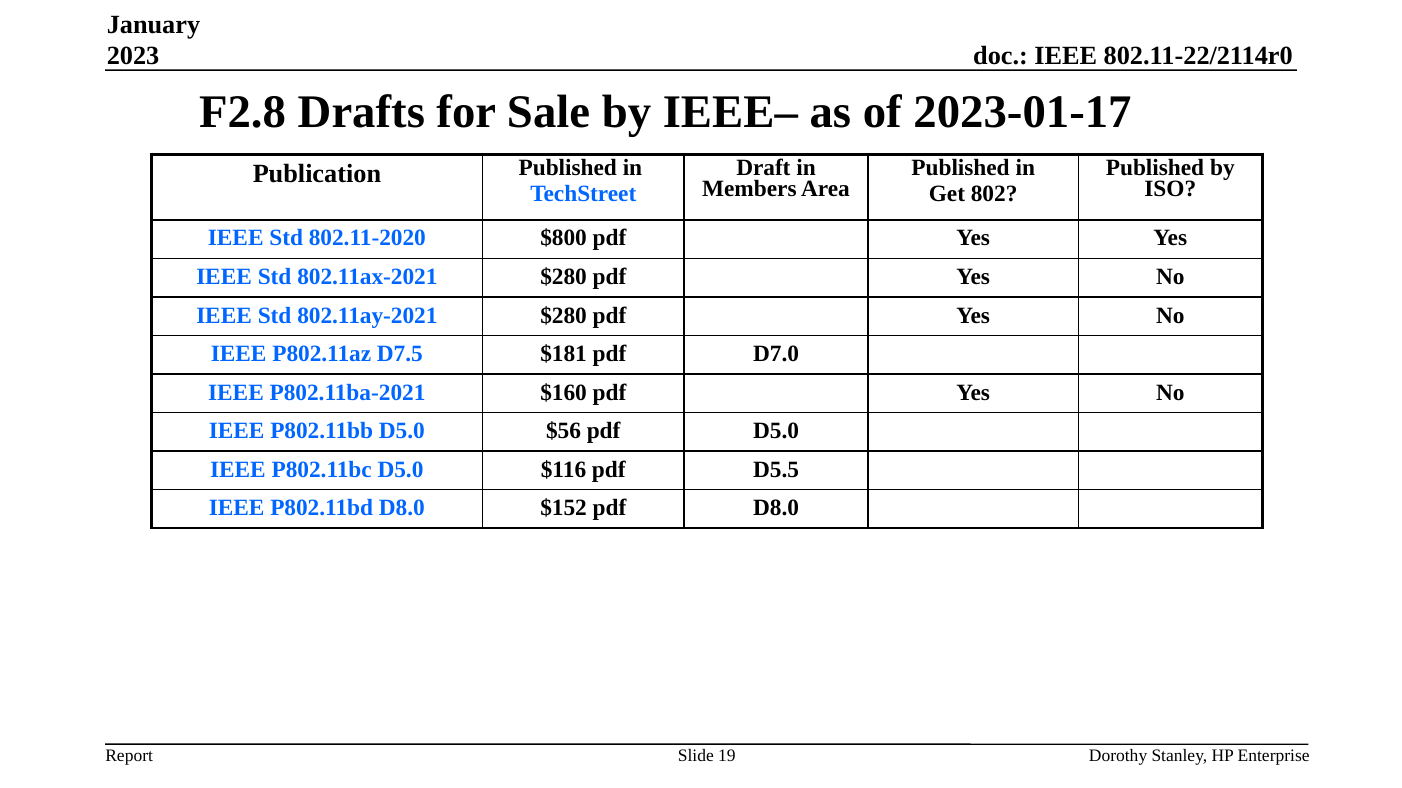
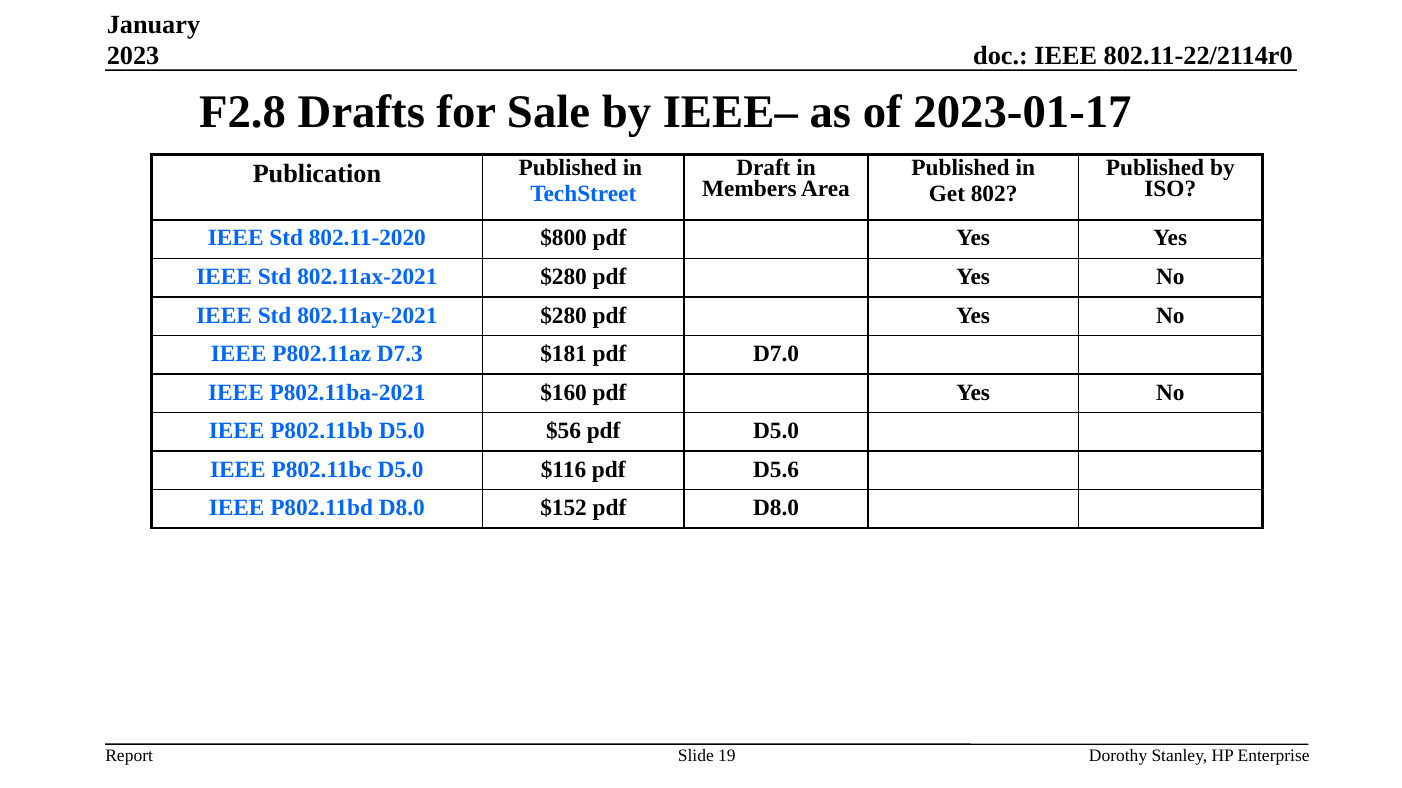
D7.5: D7.5 -> D7.3
D5.5: D5.5 -> D5.6
